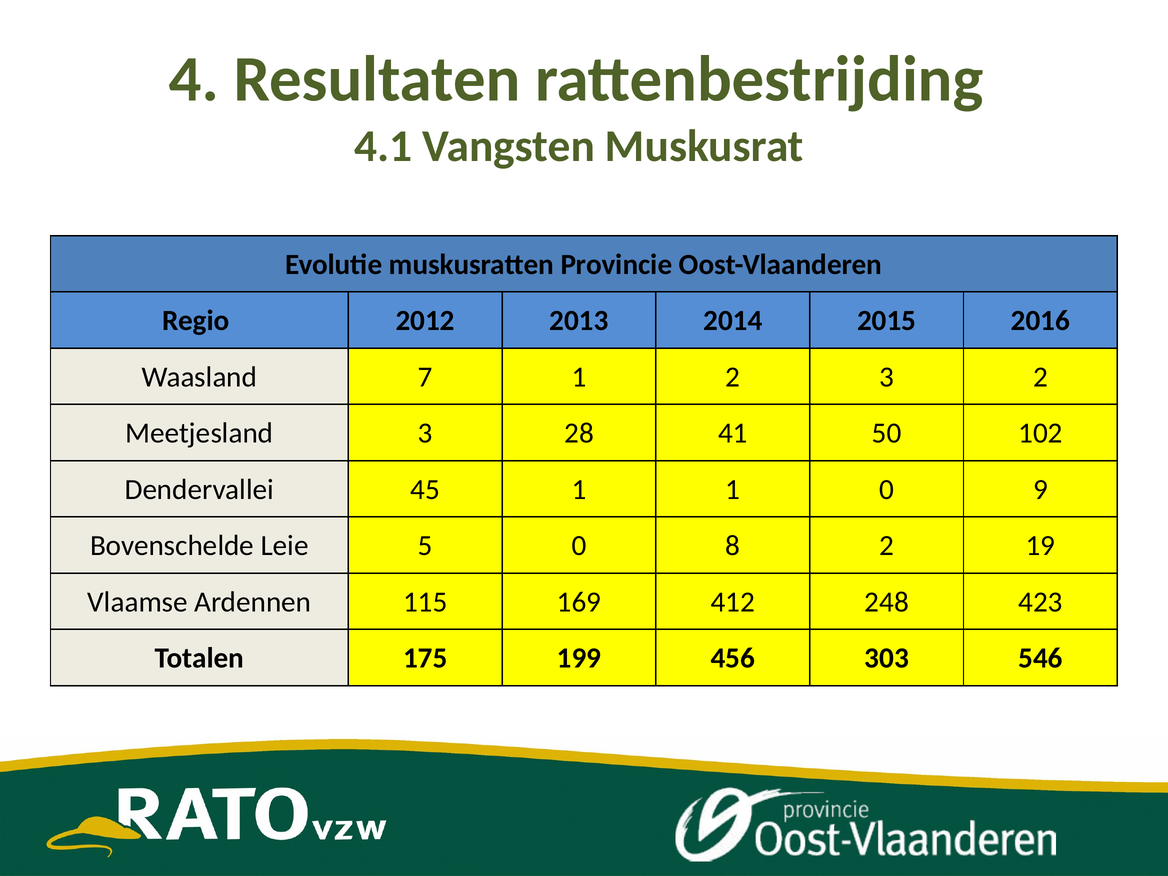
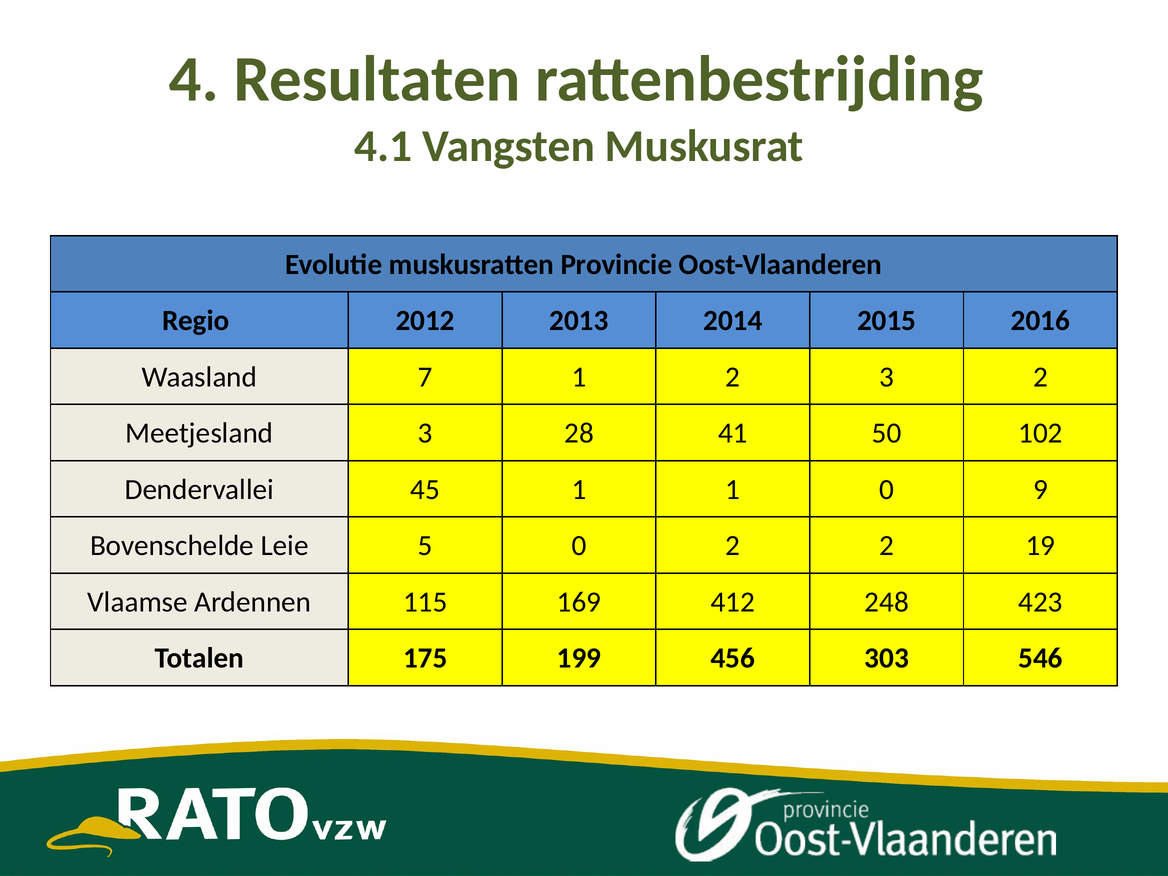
0 8: 8 -> 2
